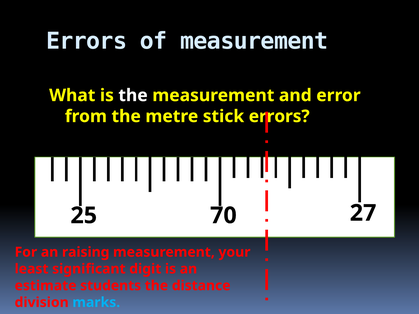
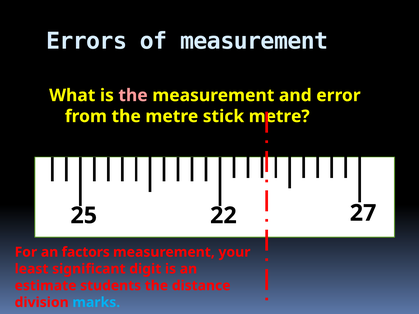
the at (133, 95) colour: white -> pink
stick errors: errors -> metre
70: 70 -> 22
raising: raising -> factors
